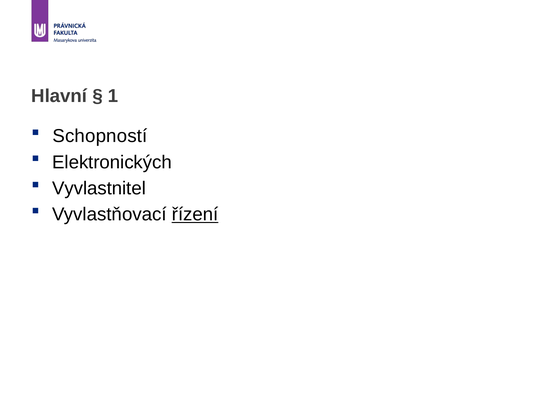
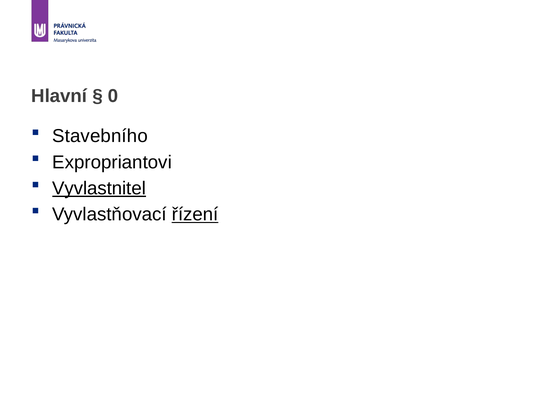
1: 1 -> 0
Schopností: Schopností -> Stavebního
Elektronických: Elektronických -> Expropriantovi
Vyvlastnitel underline: none -> present
